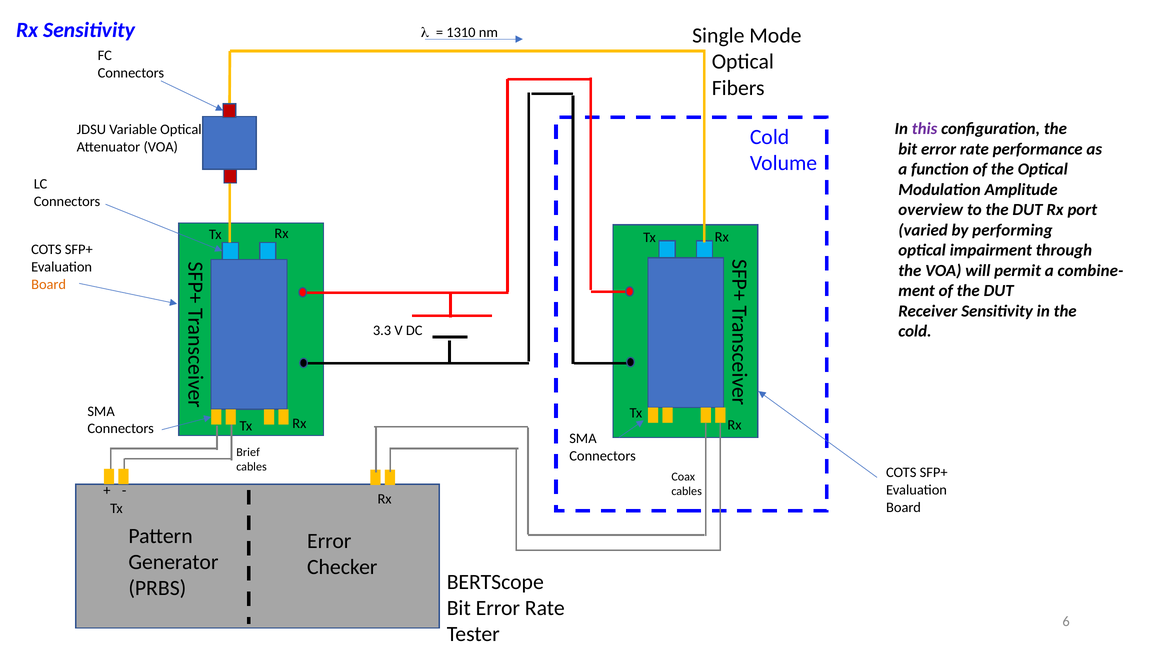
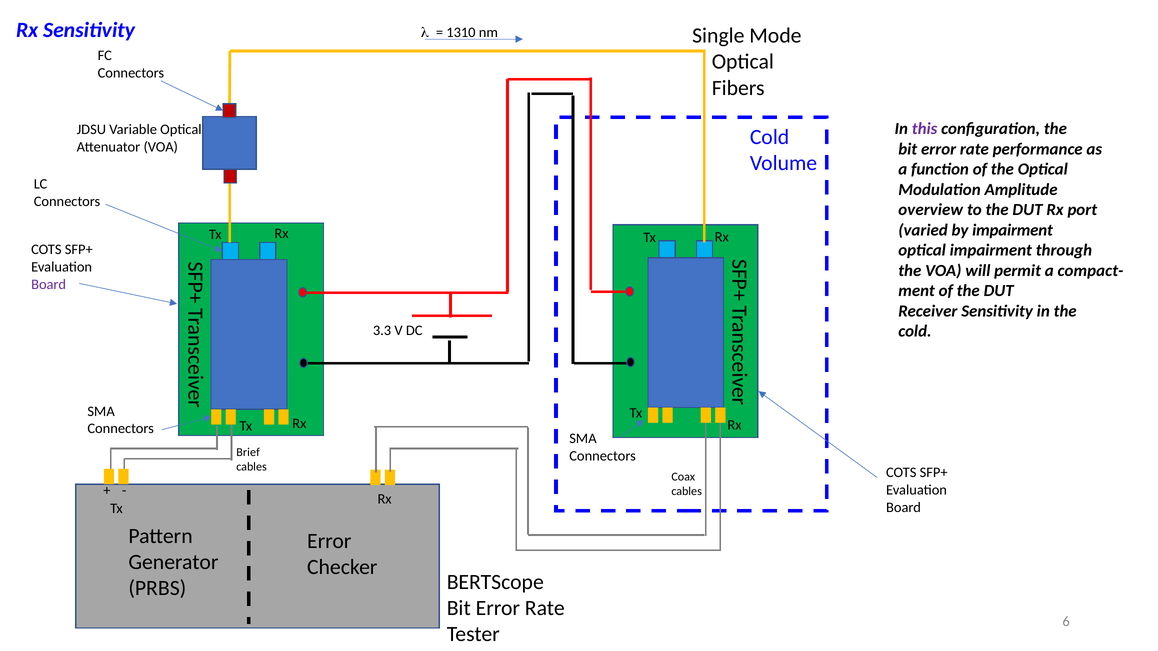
by performing: performing -> impairment
combine-: combine- -> compact-
Board at (49, 285) colour: orange -> purple
